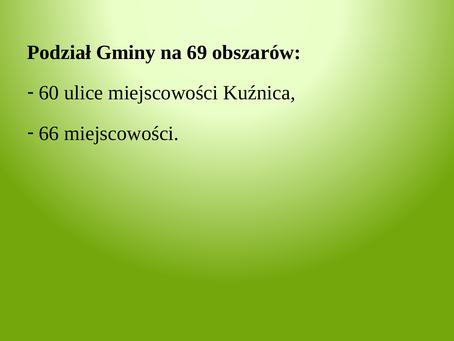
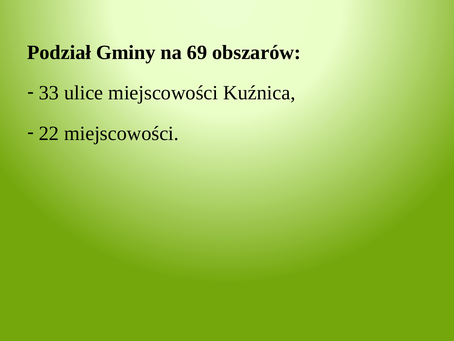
60: 60 -> 33
66: 66 -> 22
